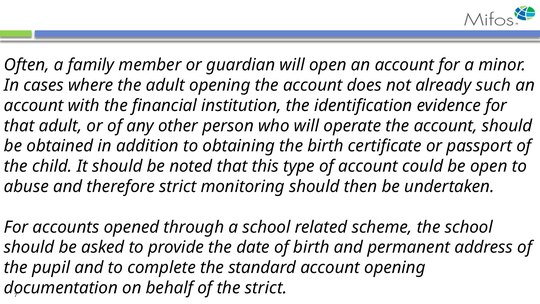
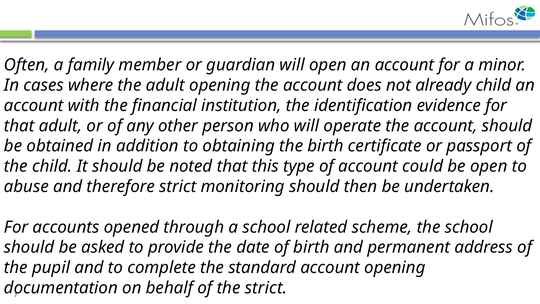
already such: such -> child
